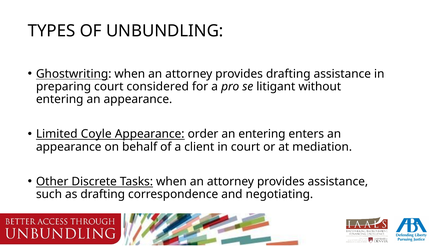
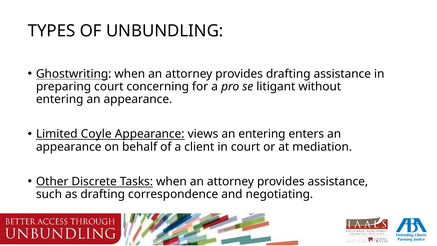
considered: considered -> concerning
order: order -> views
